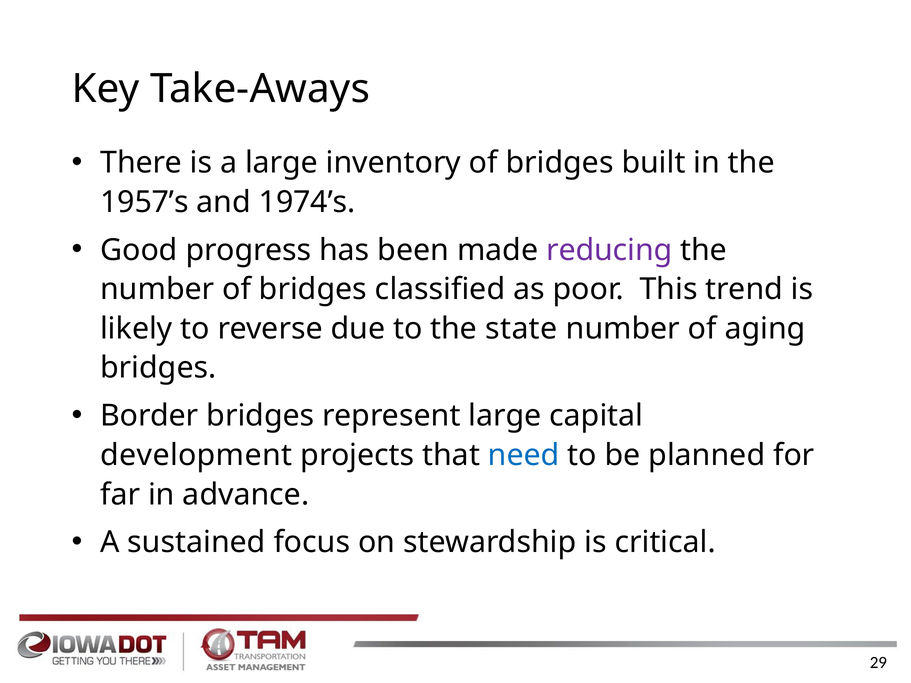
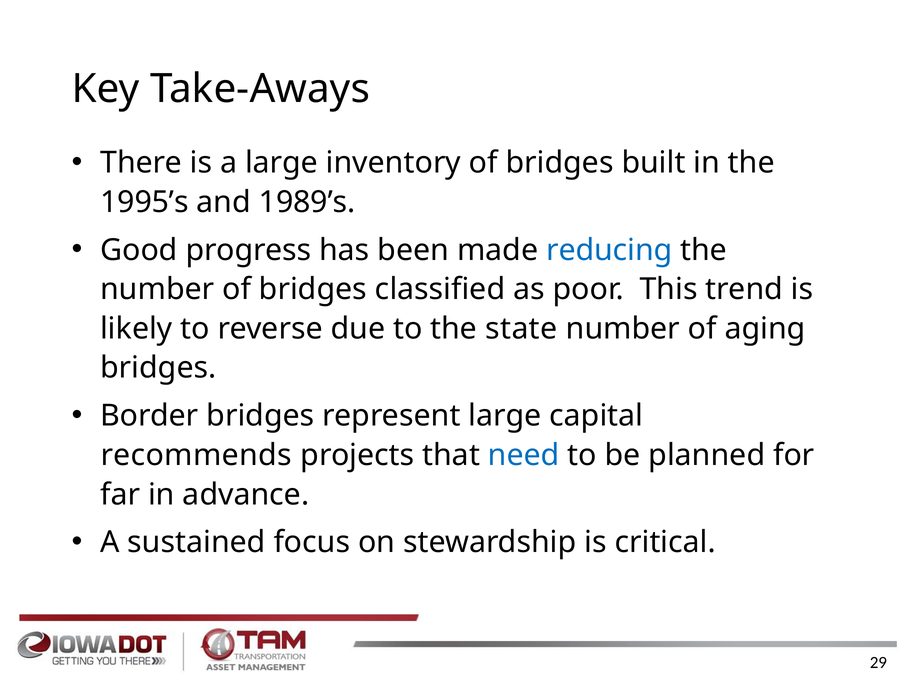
1957’s: 1957’s -> 1995’s
1974’s: 1974’s -> 1989’s
reducing colour: purple -> blue
development: development -> recommends
